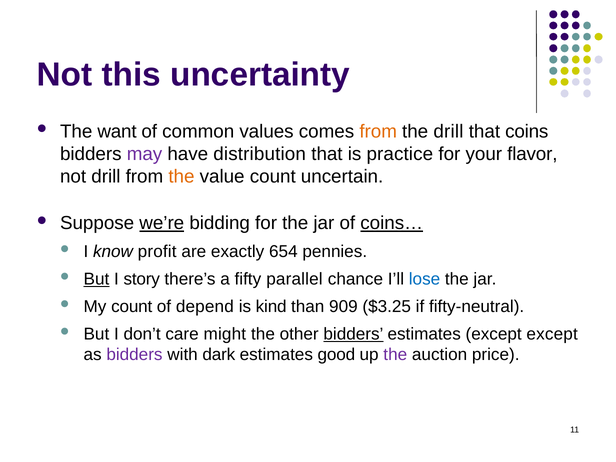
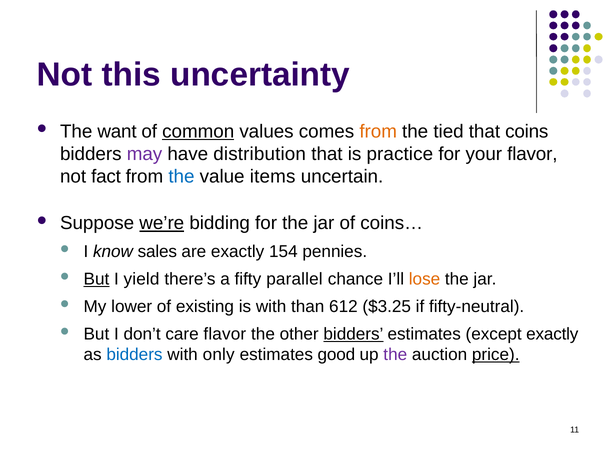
common underline: none -> present
the drill: drill -> tied
not drill: drill -> fact
the at (181, 177) colour: orange -> blue
value count: count -> items
coins… underline: present -> none
profit: profit -> sales
654: 654 -> 154
story: story -> yield
lose colour: blue -> orange
My count: count -> lower
depend: depend -> existing
is kind: kind -> with
909: 909 -> 612
care might: might -> flavor
except except: except -> exactly
bidders at (134, 355) colour: purple -> blue
dark: dark -> only
price underline: none -> present
